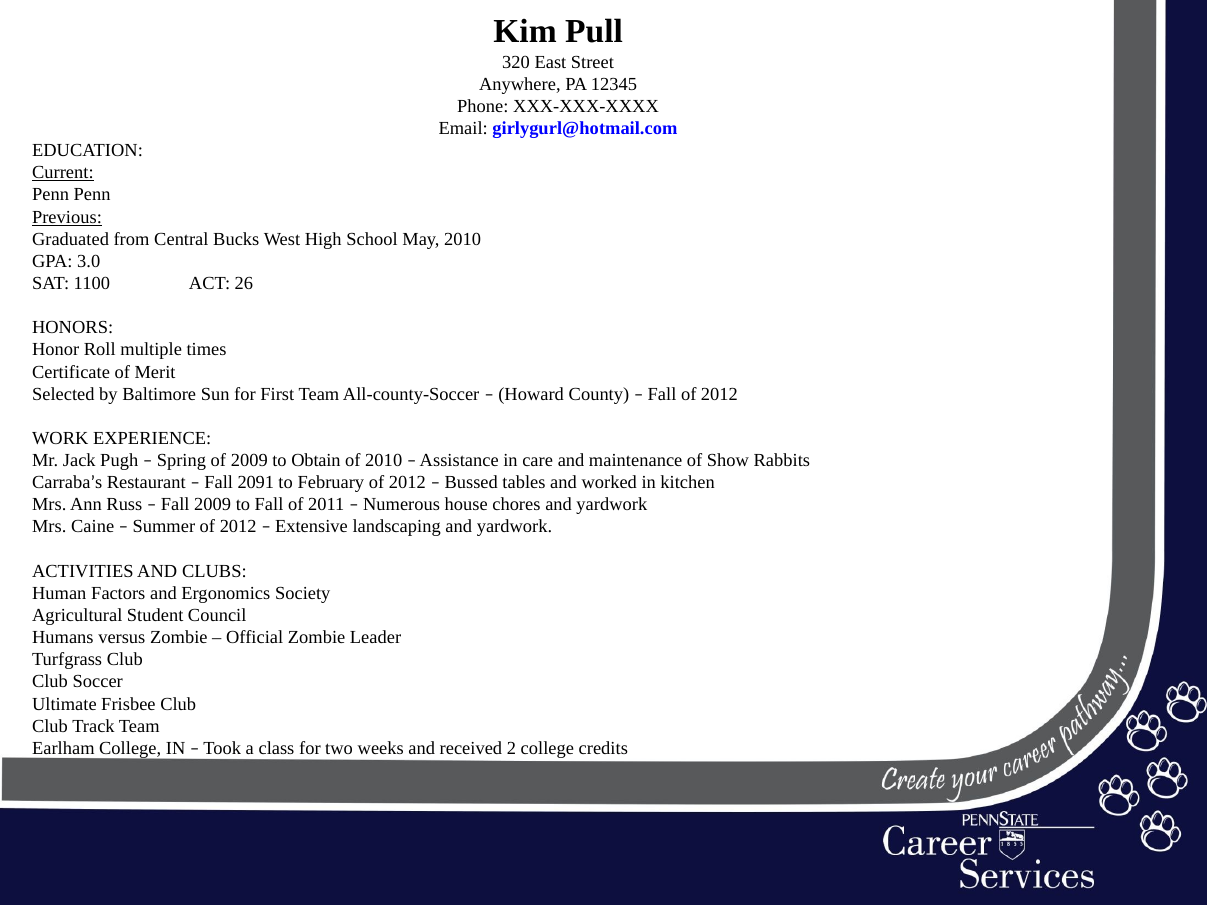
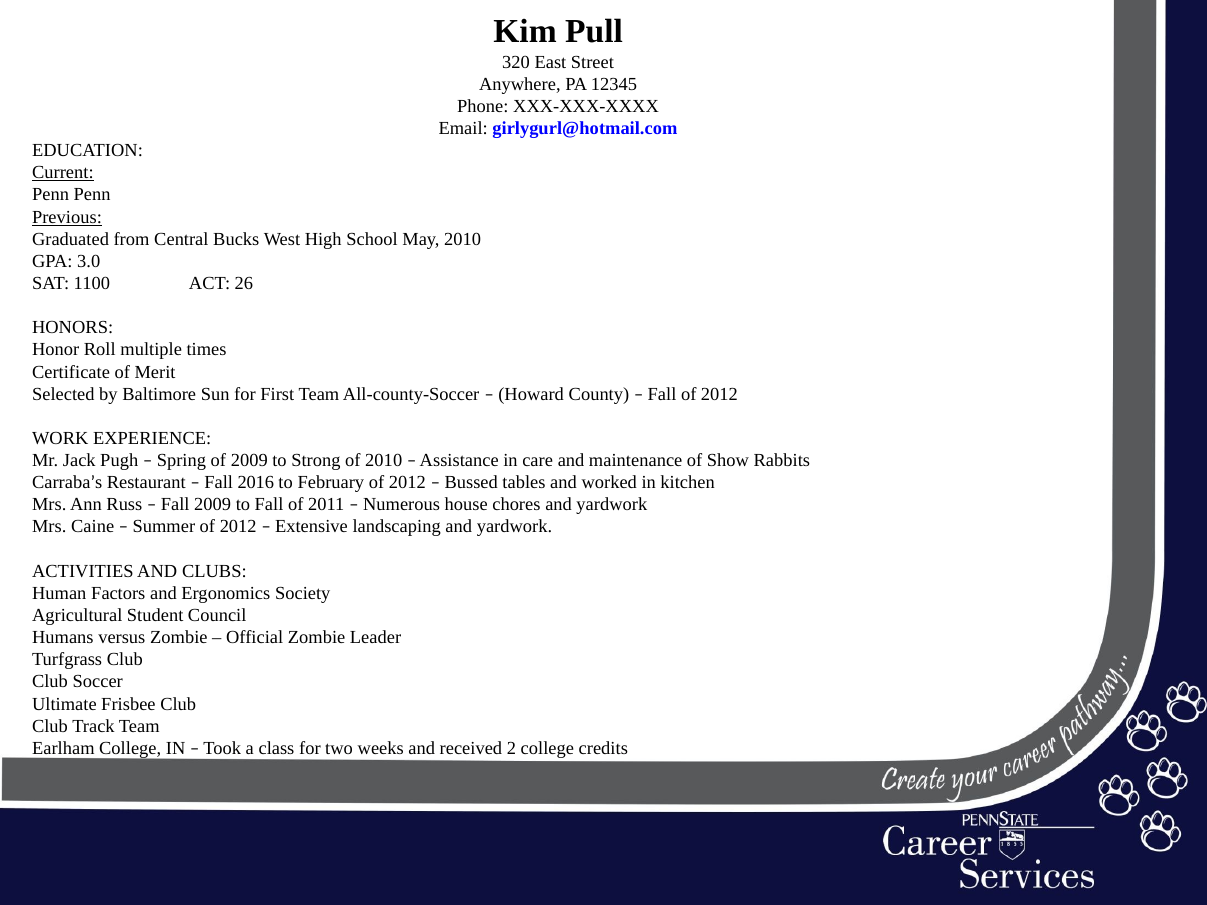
Obtain: Obtain -> Strong
2091: 2091 -> 2016
